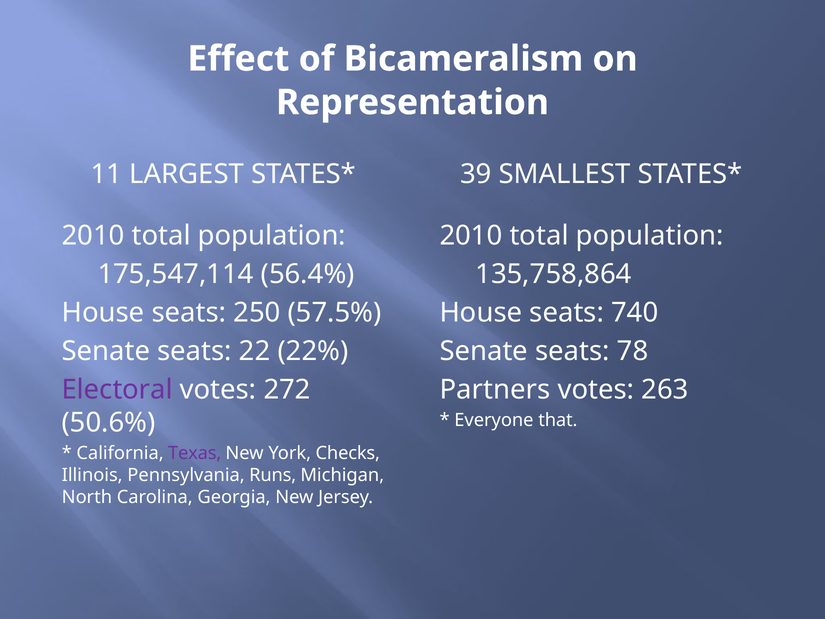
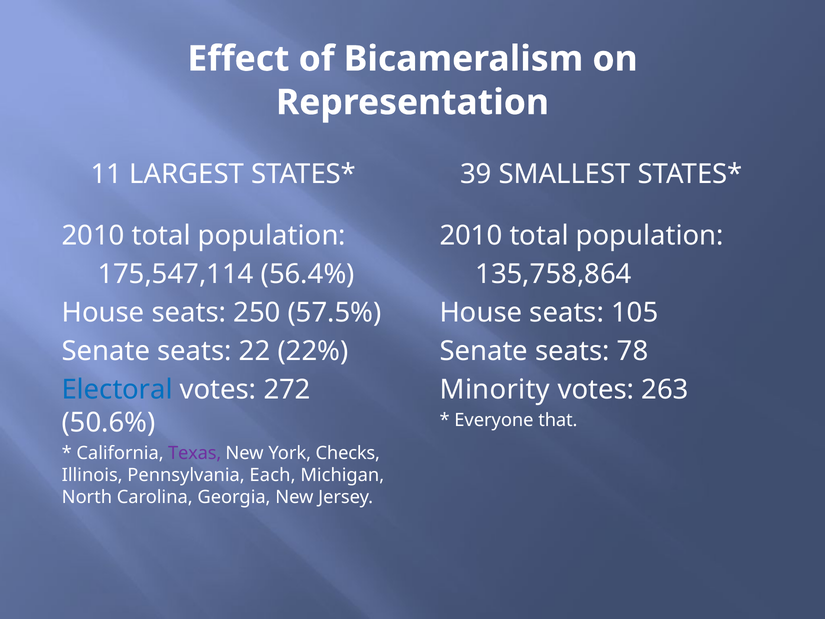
740: 740 -> 105
Electoral colour: purple -> blue
Partners: Partners -> Minority
Runs: Runs -> Each
